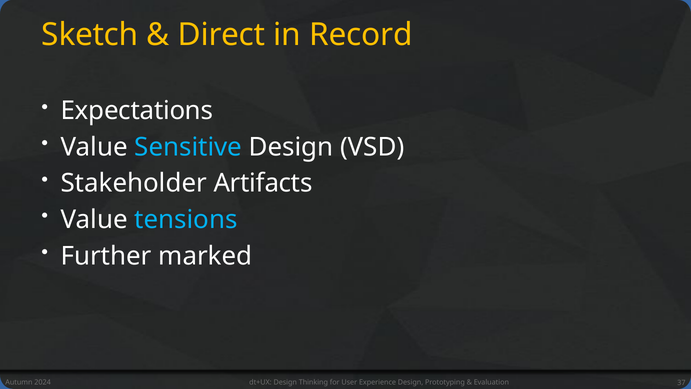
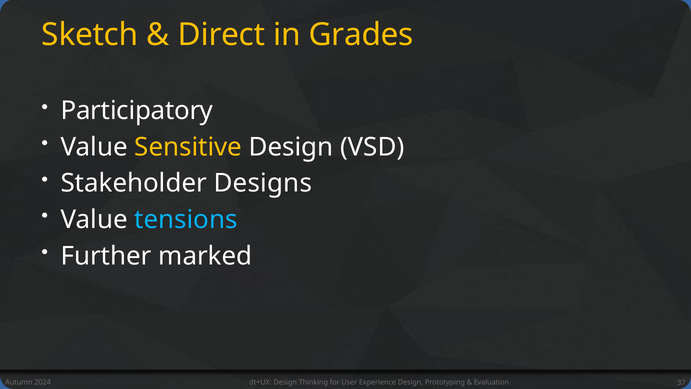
Record: Record -> Grades
Expectations: Expectations -> Participatory
Sensitive colour: light blue -> yellow
Artifacts: Artifacts -> Designs
